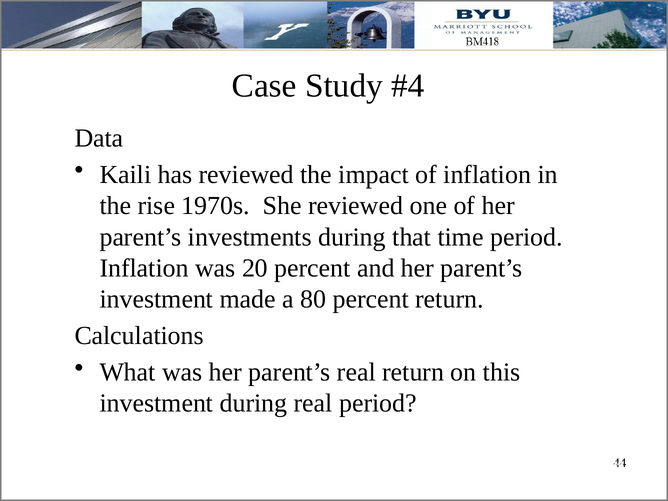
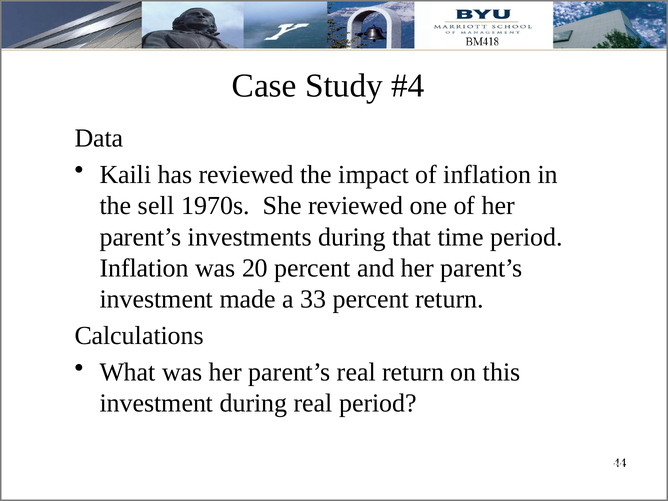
rise: rise -> sell
80: 80 -> 33
